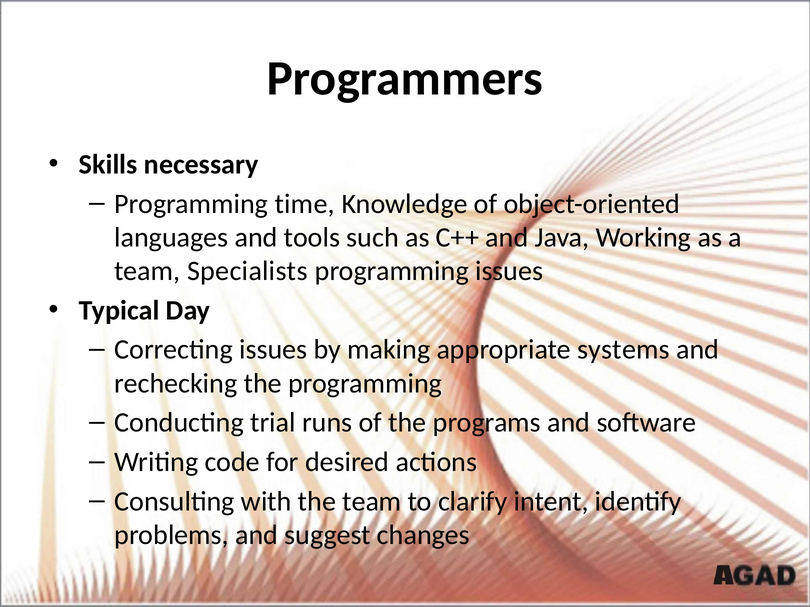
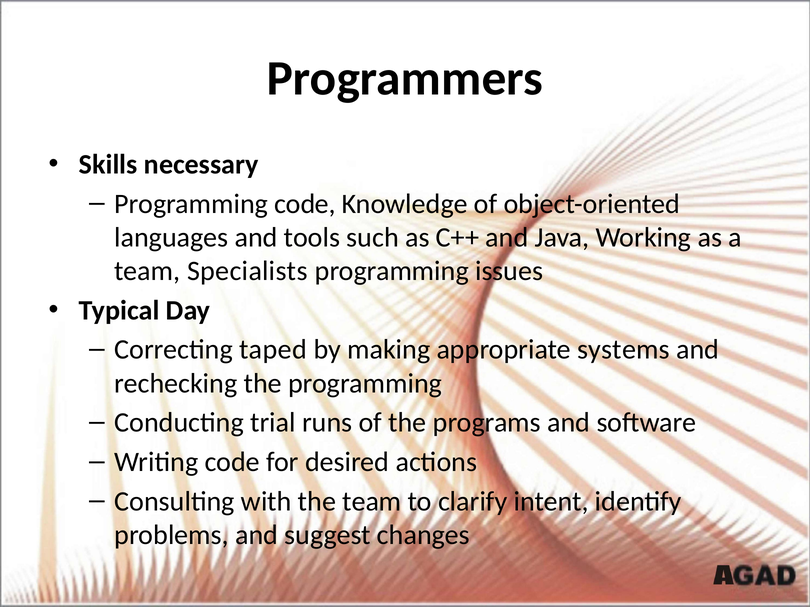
Programming time: time -> code
Correcting issues: issues -> taped
